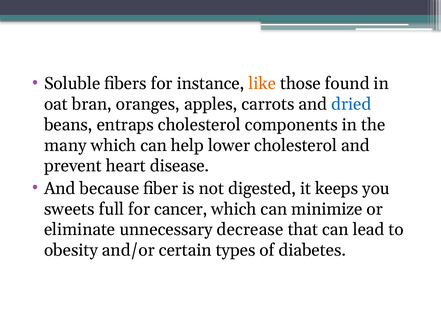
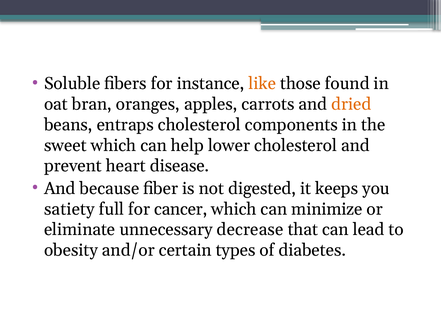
dried colour: blue -> orange
many: many -> sweet
sweets: sweets -> satiety
